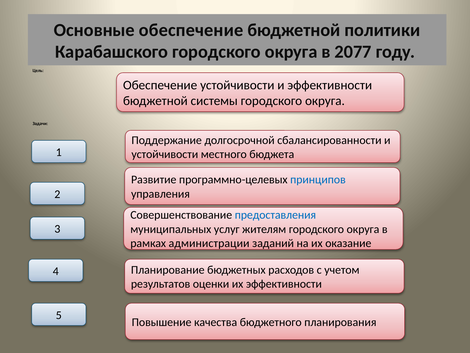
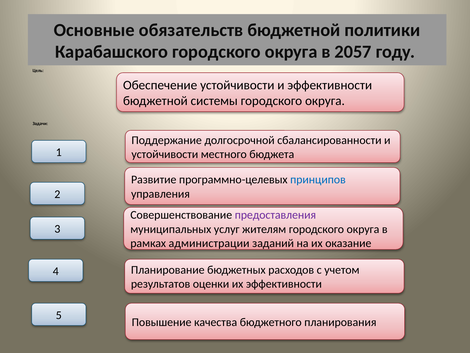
Основные обеспечение: обеспечение -> обязательств
2077: 2077 -> 2057
предоставления colour: blue -> purple
